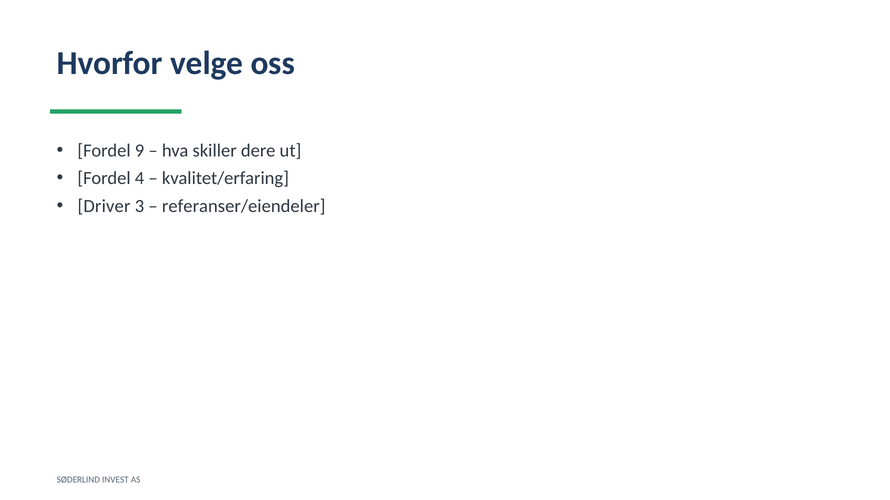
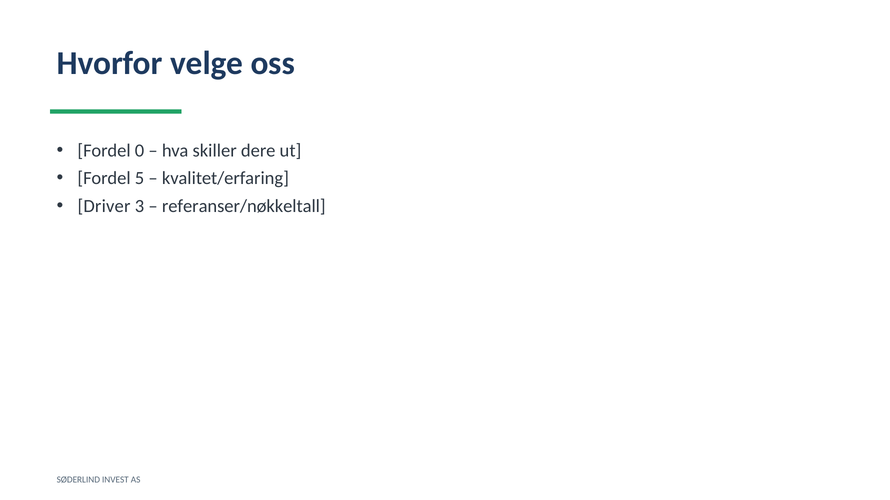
9: 9 -> 0
4: 4 -> 5
referanser/eiendeler: referanser/eiendeler -> referanser/nøkkeltall
